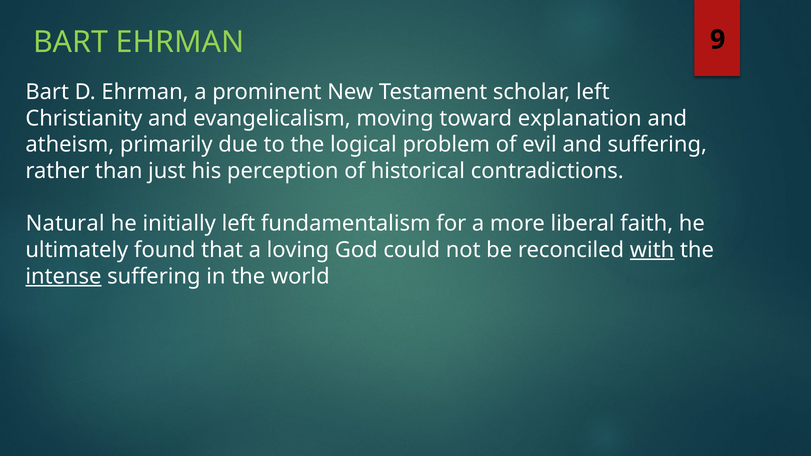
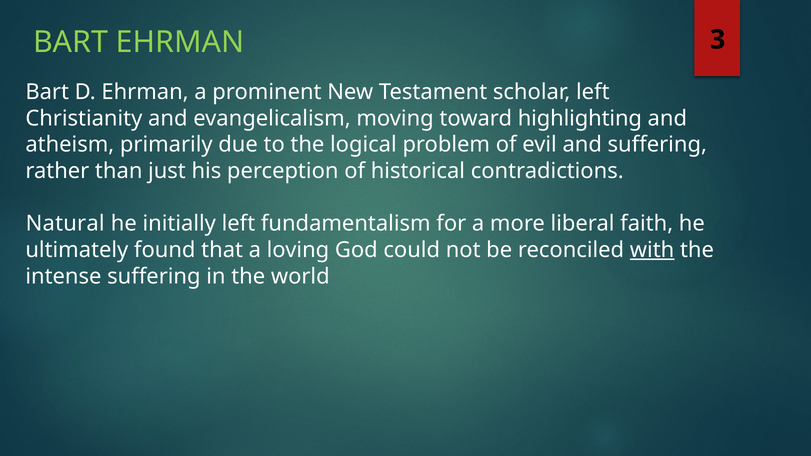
9: 9 -> 3
explanation: explanation -> highlighting
intense underline: present -> none
